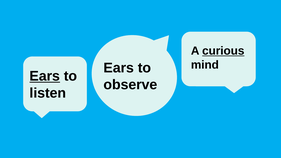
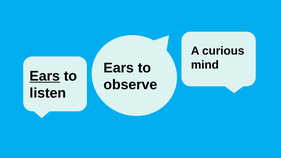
curious underline: present -> none
